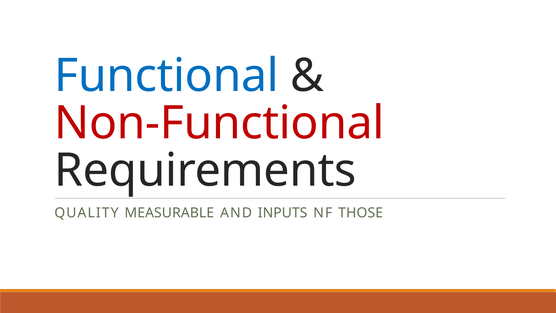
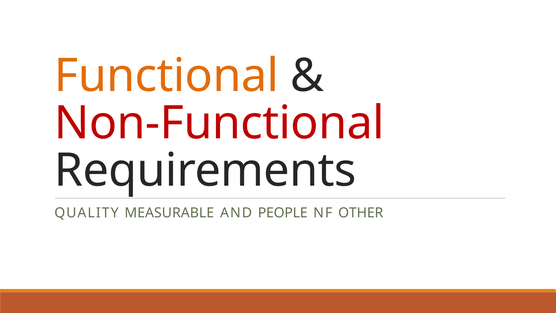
Functional colour: blue -> orange
INPUTS: INPUTS -> PEOPLE
THOSE: THOSE -> OTHER
